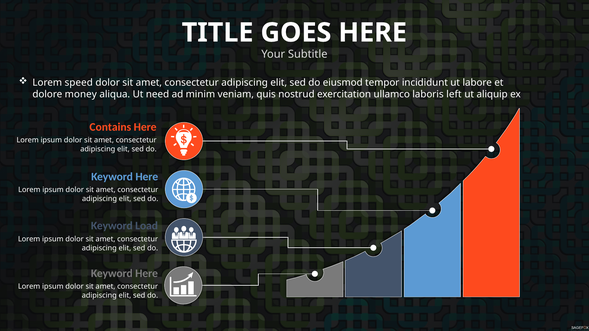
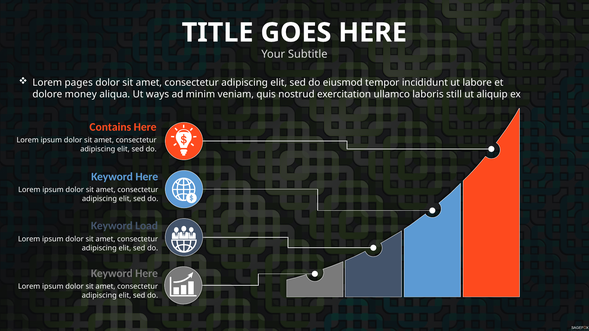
speed: speed -> pages
need: need -> ways
left: left -> still
